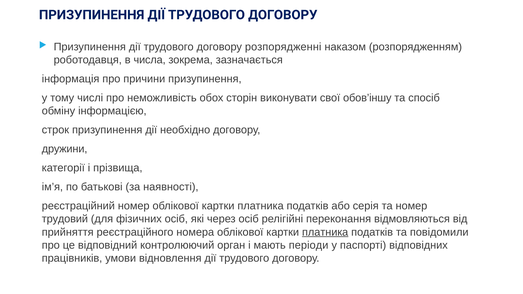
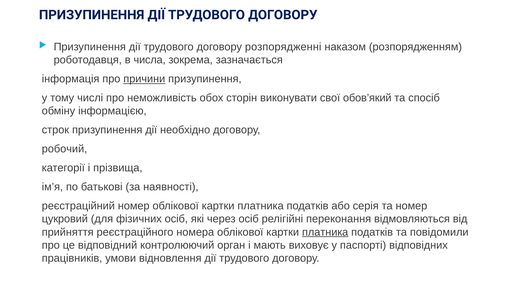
причини underline: none -> present
обов’іншу: обов’іншу -> обов’який
дружини: дружини -> робочий
трудовий: трудовий -> цукровий
періоди: періоди -> виховує
